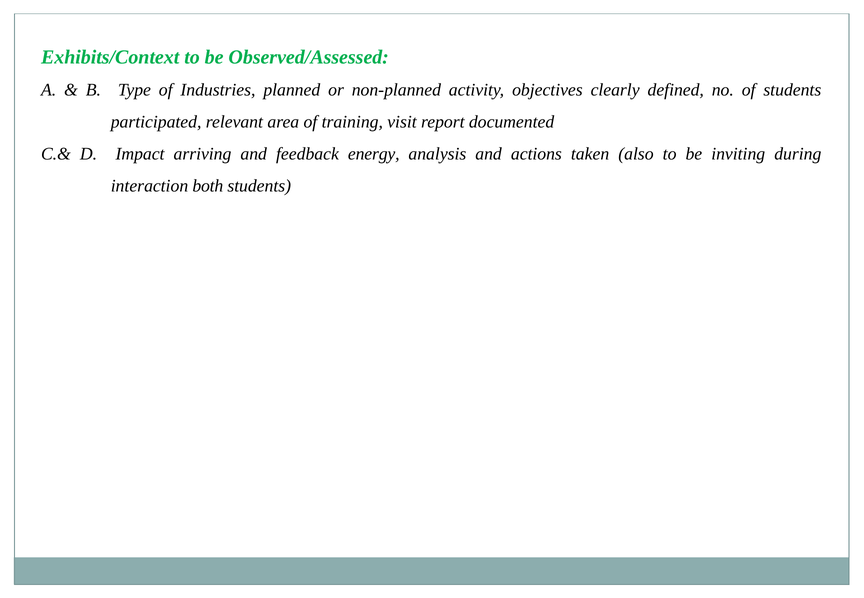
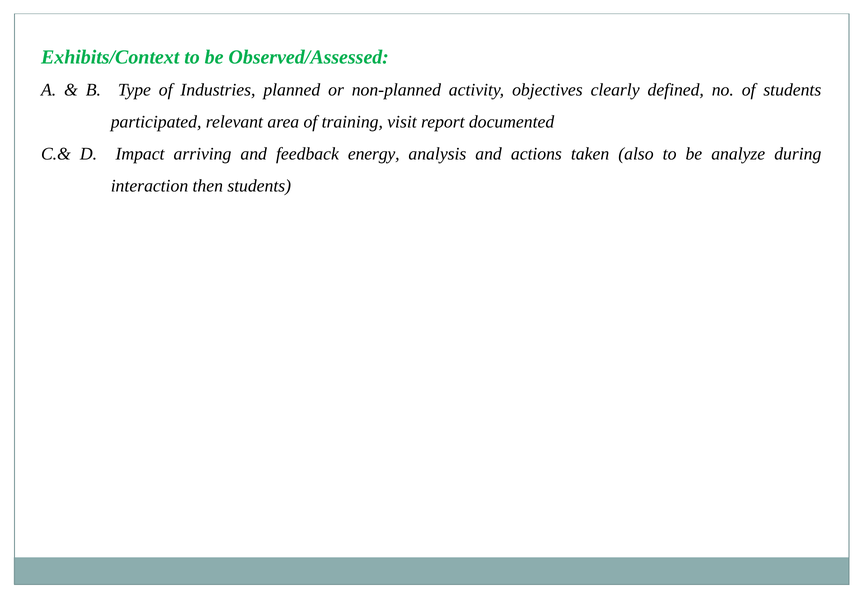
inviting: inviting -> analyze
both: both -> then
